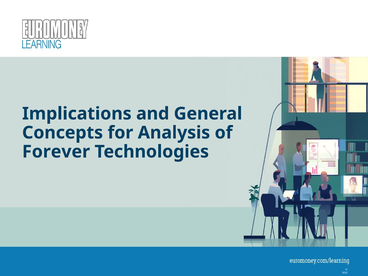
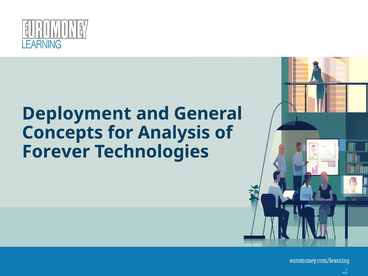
Implications: Implications -> Deployment
